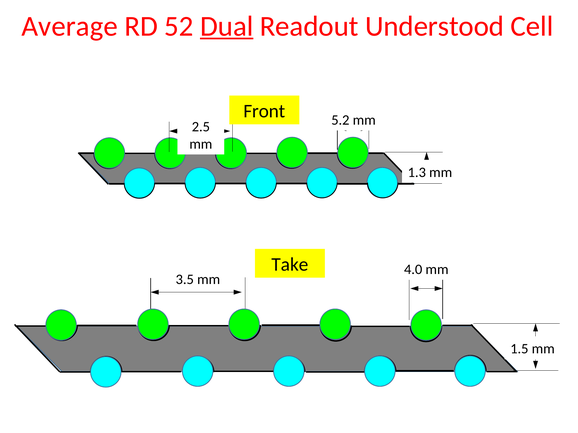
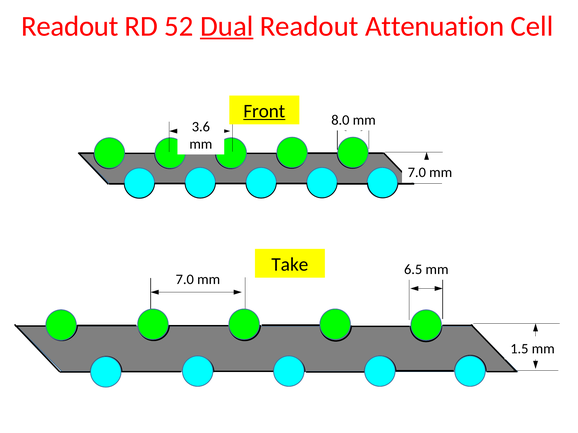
Average at (70, 26): Average -> Readout
Understood: Understood -> Attenuation
Front underline: none -> present
5.2: 5.2 -> 8.0
2.5: 2.5 -> 3.6
1.3 at (417, 172): 1.3 -> 7.0
4.0: 4.0 -> 6.5
3.5 at (185, 280): 3.5 -> 7.0
